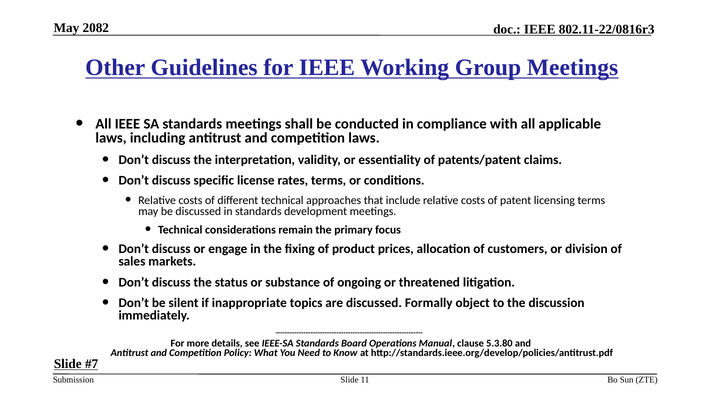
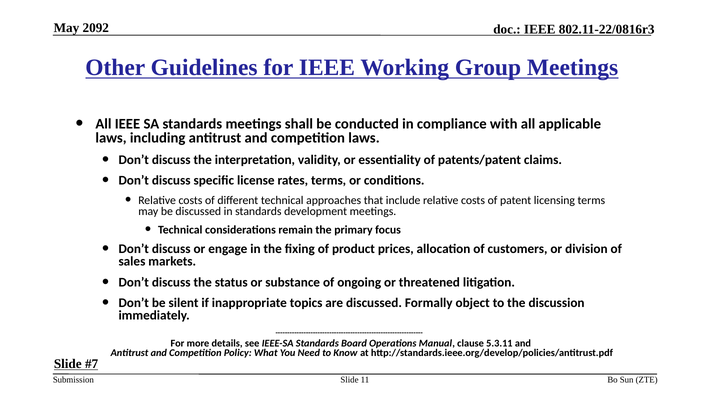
2082: 2082 -> 2092
5.3.80: 5.3.80 -> 5.3.11
